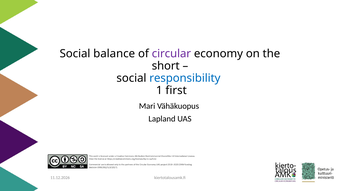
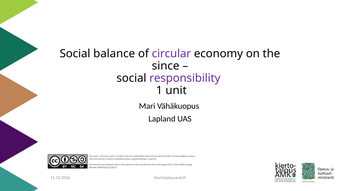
short: short -> since
responsibility colour: blue -> purple
first: first -> unit
